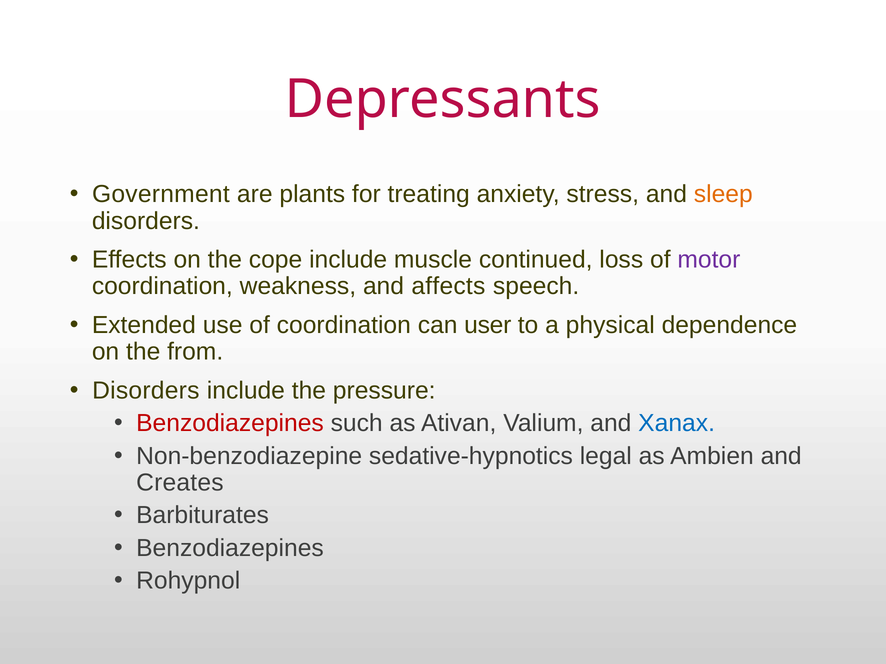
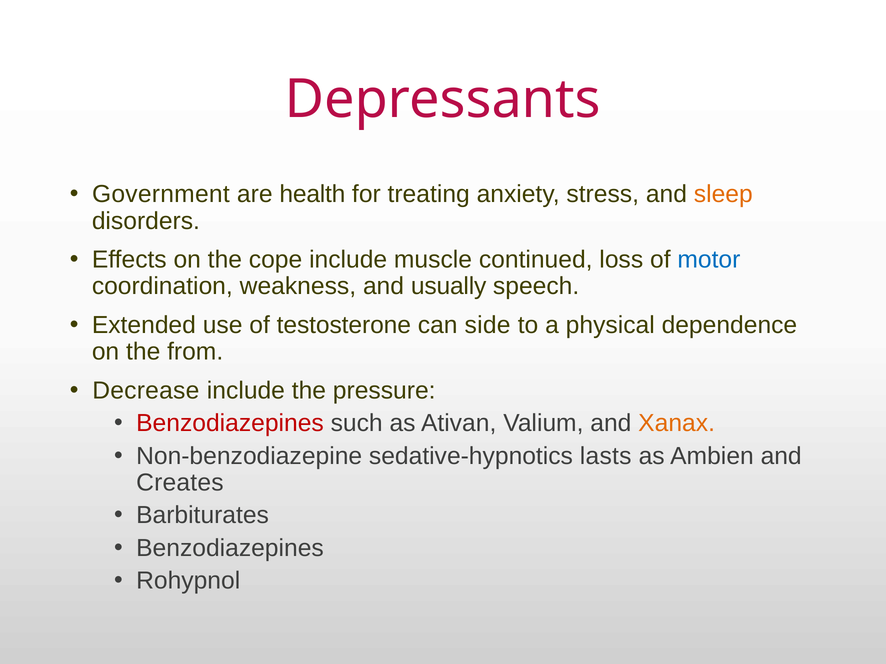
plants: plants -> health
motor colour: purple -> blue
affects: affects -> usually
of coordination: coordination -> testosterone
user: user -> side
Disorders at (146, 391): Disorders -> Decrease
Xanax colour: blue -> orange
legal: legal -> lasts
